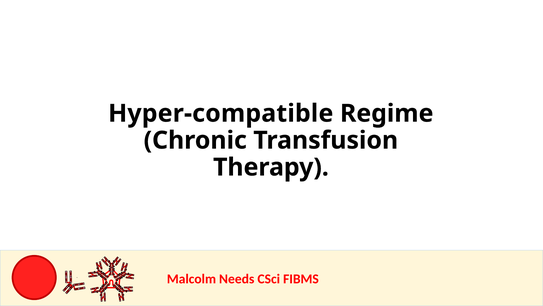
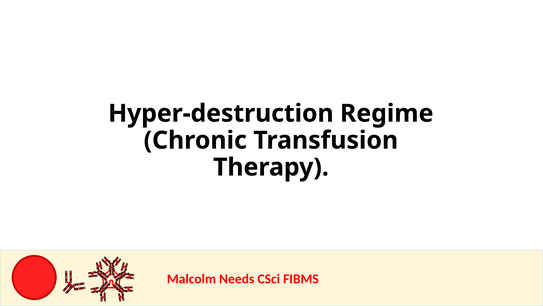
Hyper-compatible: Hyper-compatible -> Hyper-destruction
